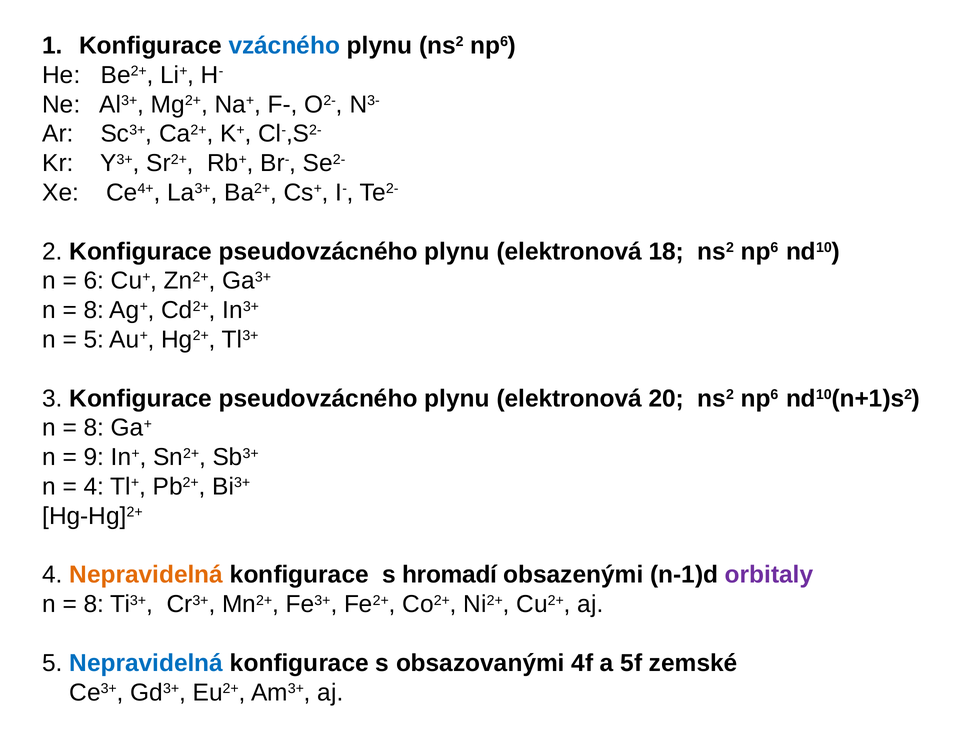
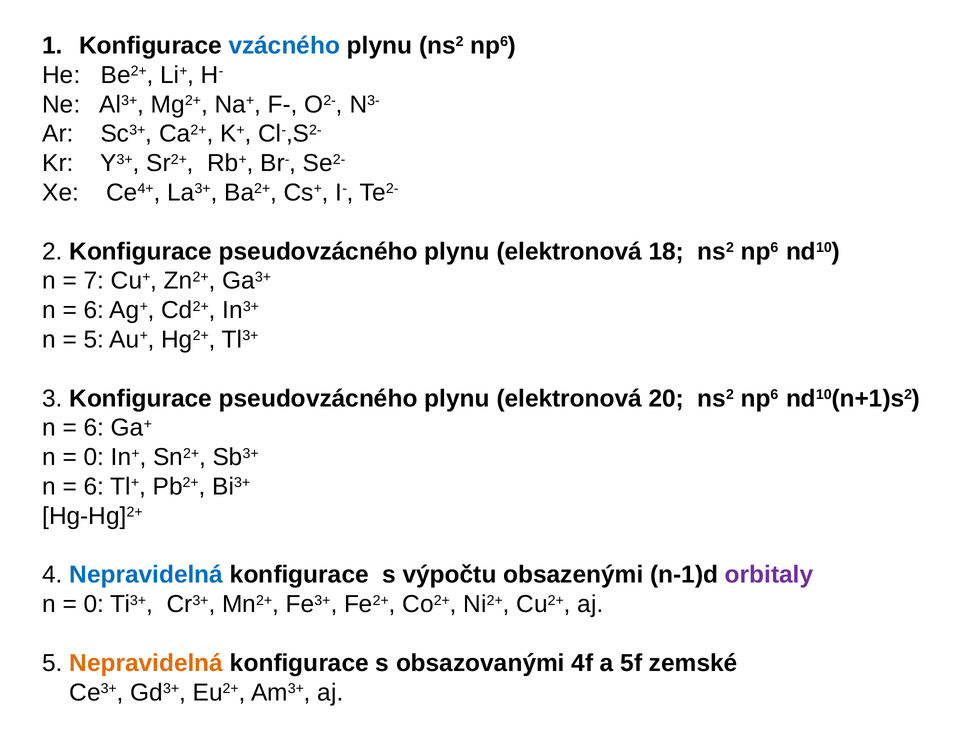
6: 6 -> 7
8 at (94, 310): 8 -> 6
8 at (94, 428): 8 -> 6
9 at (94, 457): 9 -> 0
4 at (94, 487): 4 -> 6
Nepravidelná at (146, 575) colour: orange -> blue
hromadí: hromadí -> výpočtu
8 at (94, 604): 8 -> 0
Nepravidelná at (146, 663) colour: blue -> orange
